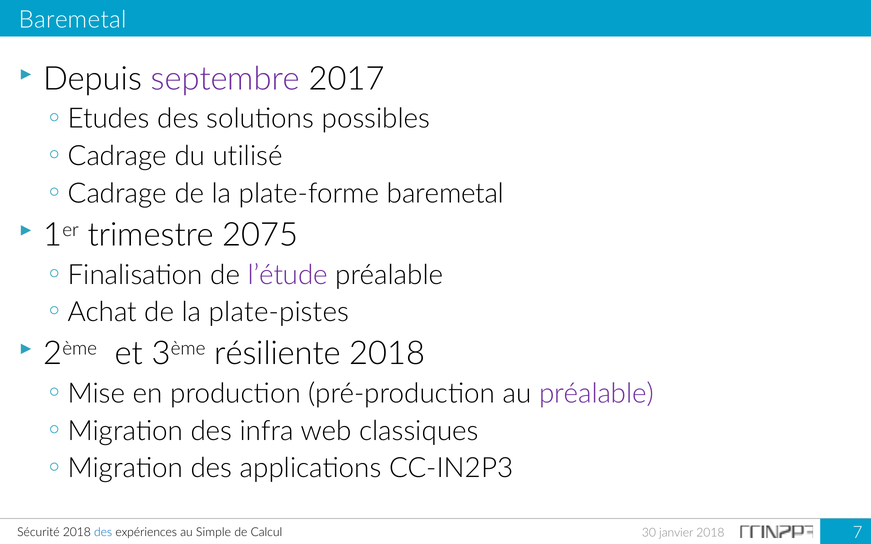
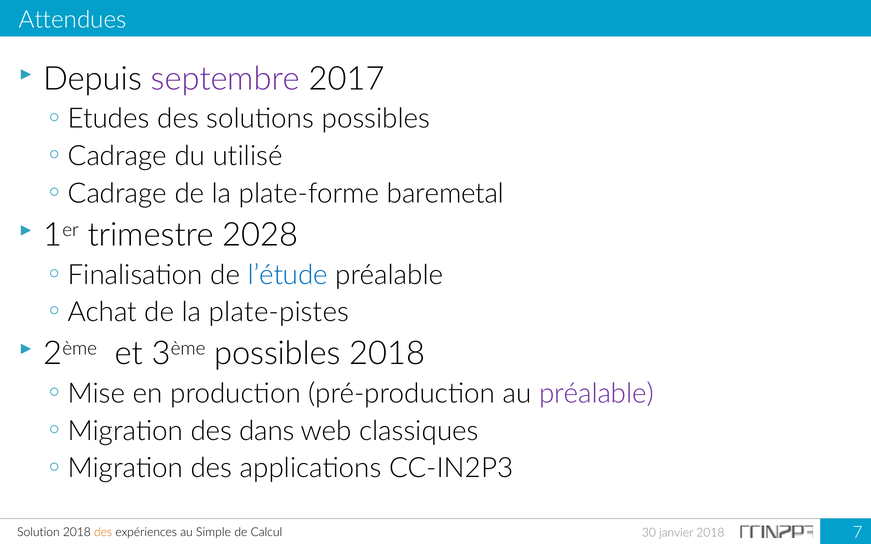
Baremetal at (73, 20): Baremetal -> Attendues
2075: 2075 -> 2028
l’étude colour: purple -> blue
3ème résiliente: résiliente -> possibles
infra: infra -> dans
Sécurité: Sécurité -> Solution
des at (103, 532) colour: blue -> orange
